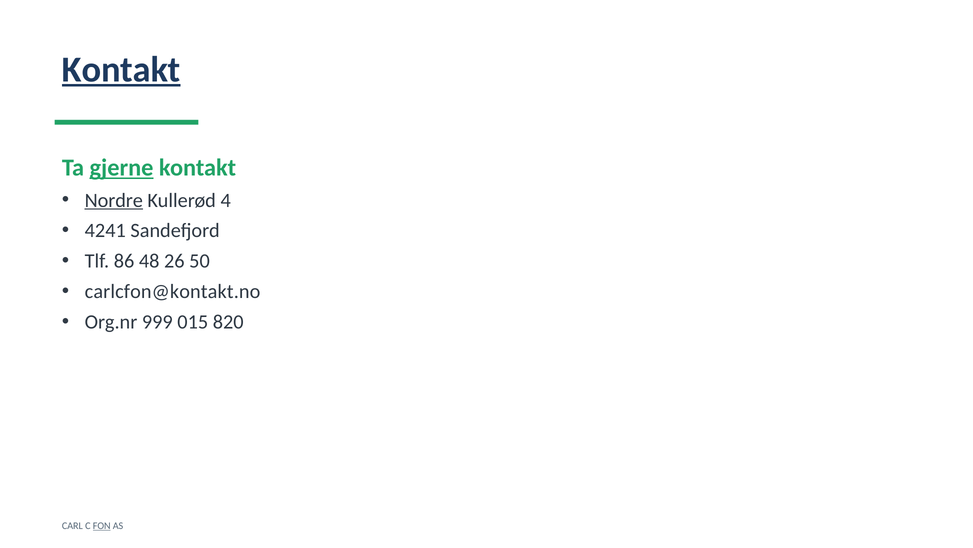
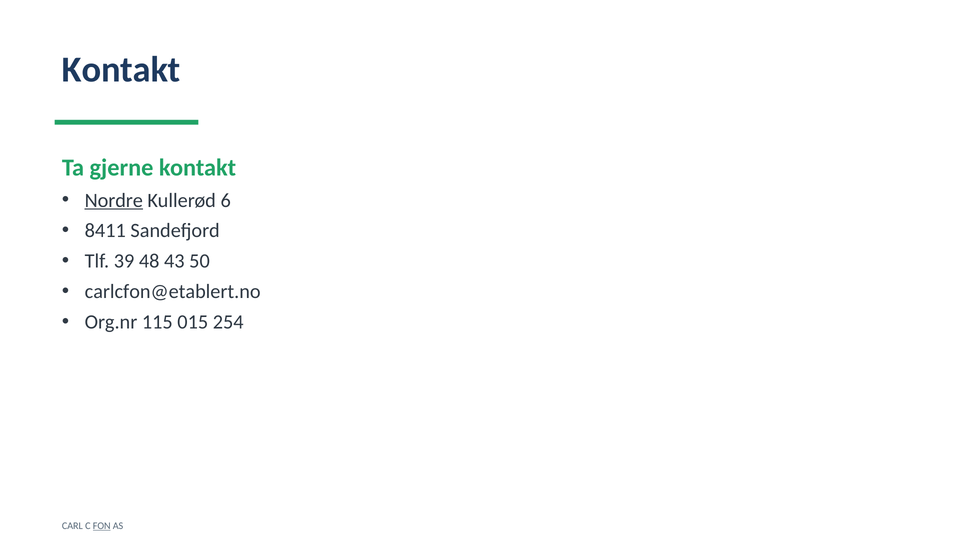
Kontakt at (121, 69) underline: present -> none
gjerne underline: present -> none
4: 4 -> 6
4241: 4241 -> 8411
86: 86 -> 39
26: 26 -> 43
carlcfon@kontakt.no: carlcfon@kontakt.no -> carlcfon@etablert.no
999: 999 -> 115
820: 820 -> 254
